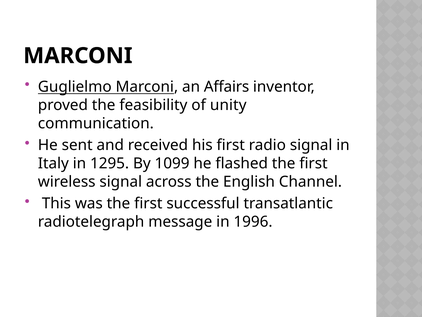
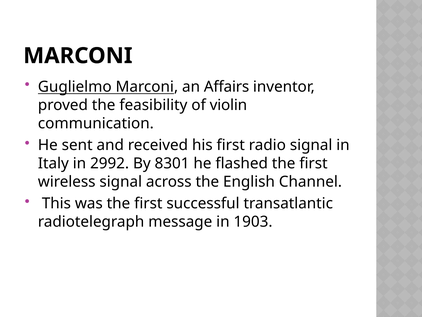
unity: unity -> violin
1295: 1295 -> 2992
1099: 1099 -> 8301
1996: 1996 -> 1903
